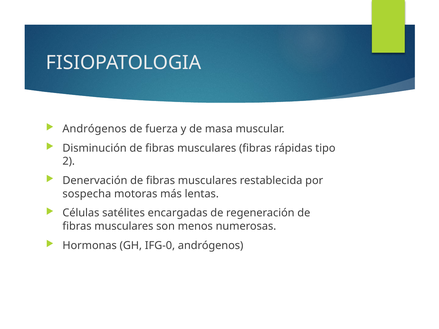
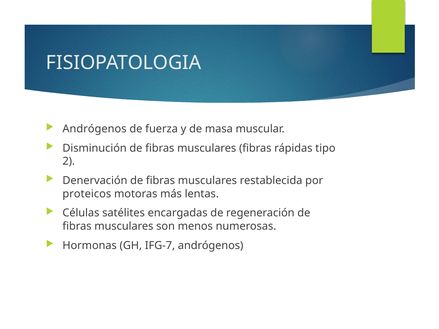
sospecha: sospecha -> proteicos
IFG-0: IFG-0 -> IFG-7
